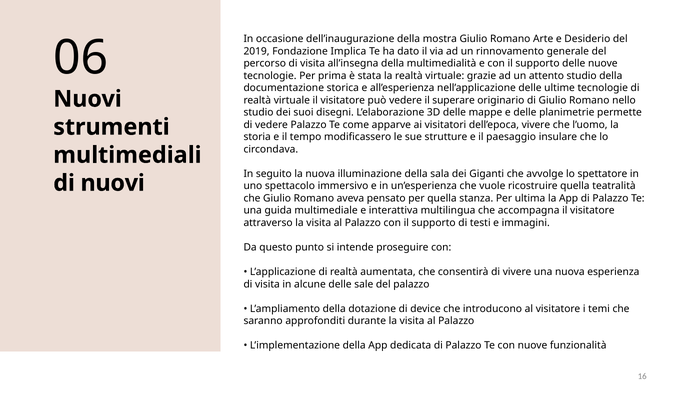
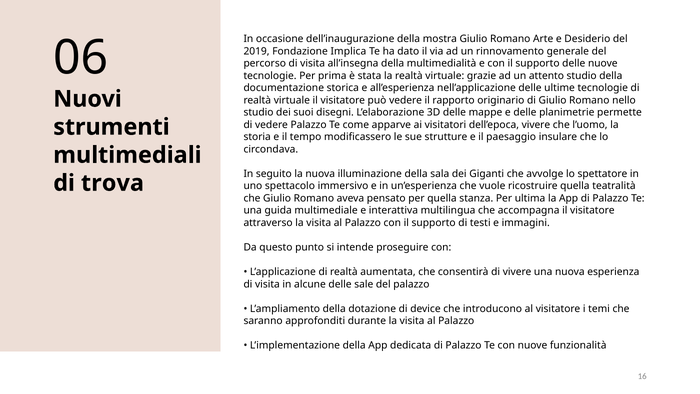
superare: superare -> rapporto
di nuovi: nuovi -> trova
